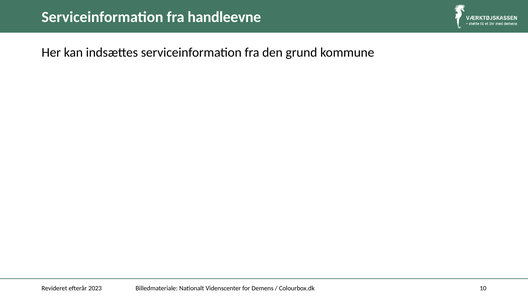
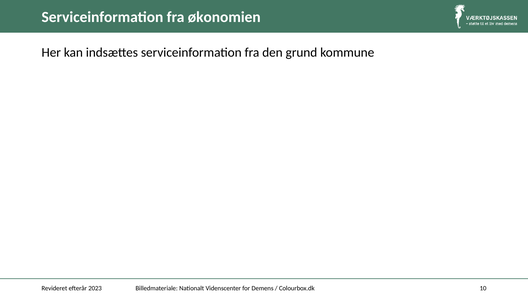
handleevne: handleevne -> økonomien
